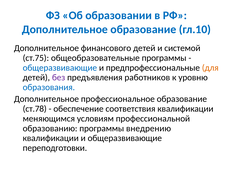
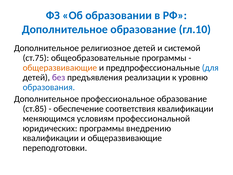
финансового: финансового -> религиозное
общеразвивающие at (60, 68) colour: blue -> orange
для colour: orange -> blue
работников: работников -> реализации
ст.78: ст.78 -> ст.85
образованию: образованию -> юридических
